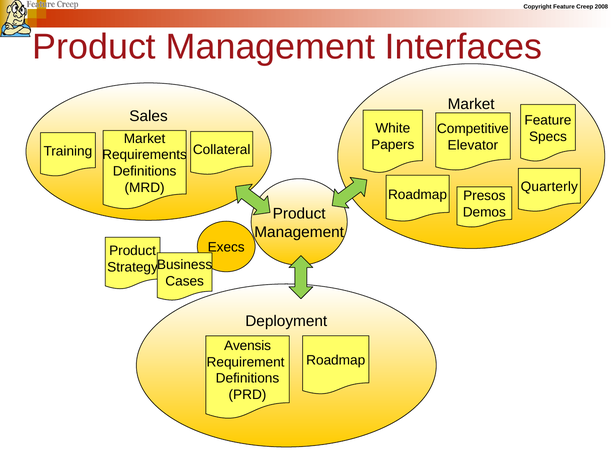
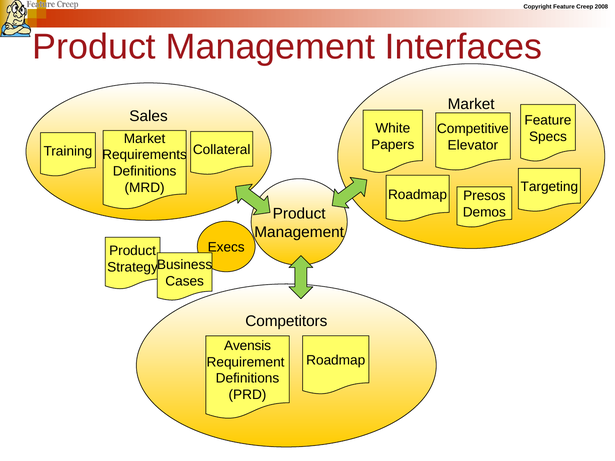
Quarterly: Quarterly -> Targeting
Deployment: Deployment -> Competitors
